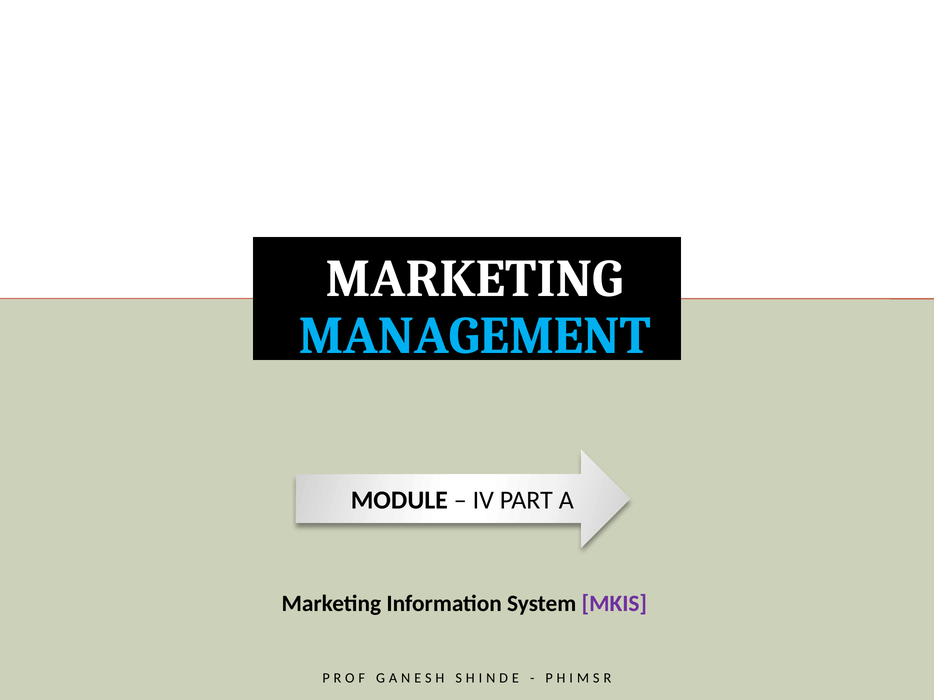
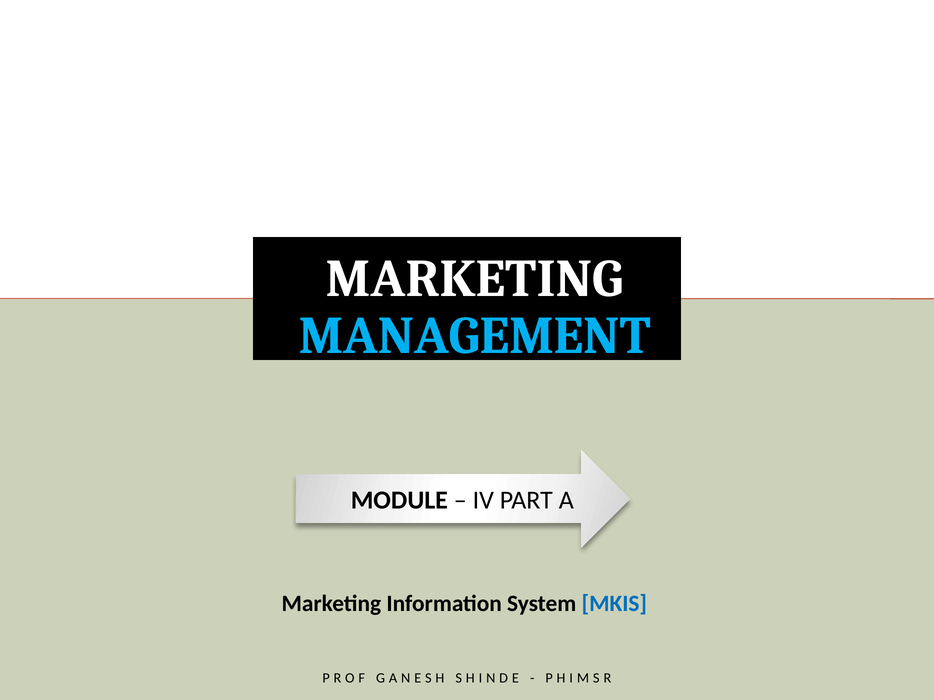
MKIS colour: purple -> blue
